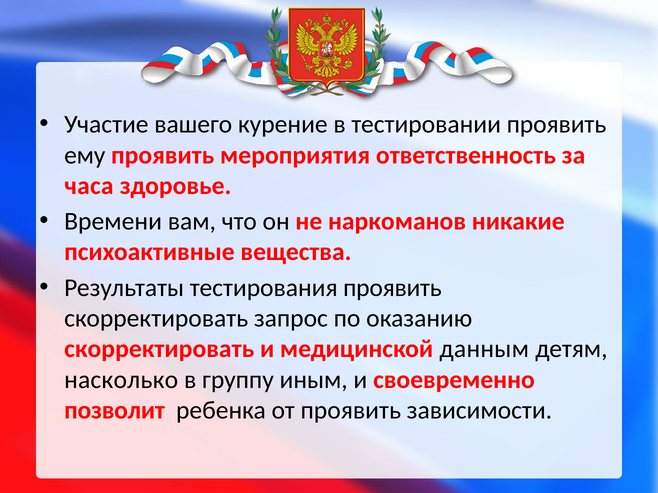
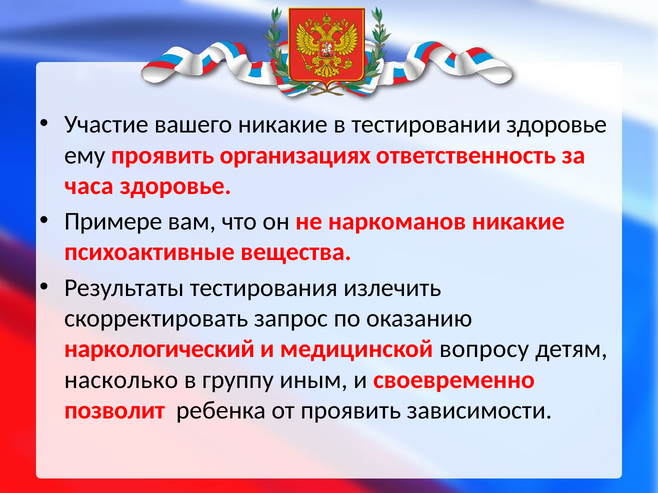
вашего курение: курение -> никакие
тестировании проявить: проявить -> здоровье
мероприятия: мероприятия -> организациях
Времени: Времени -> Примере
тестирования проявить: проявить -> излечить
скорректировать at (159, 349): скорректировать -> наркологический
данным: данным -> вопросу
